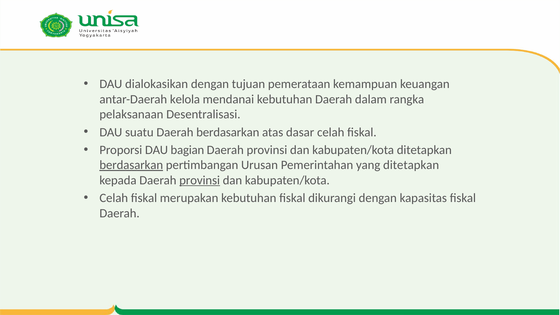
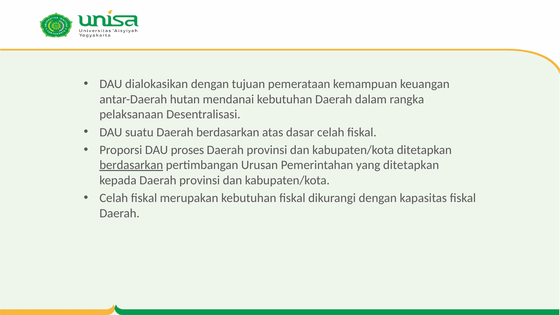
kelola: kelola -> hutan
bagian: bagian -> proses
provinsi at (200, 180) underline: present -> none
